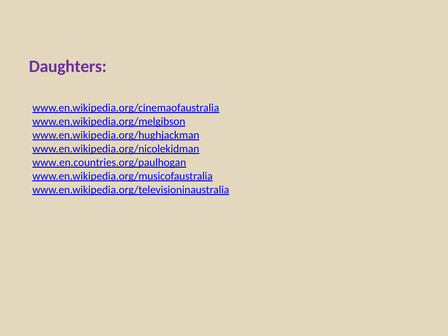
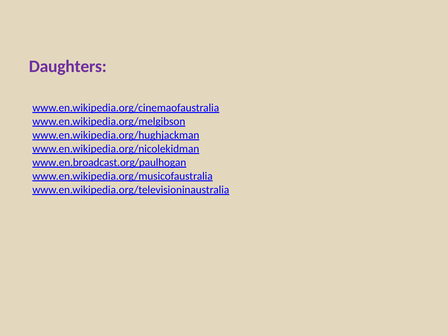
www.en.countries.org/paulhogan: www.en.countries.org/paulhogan -> www.en.broadcast.org/paulhogan
